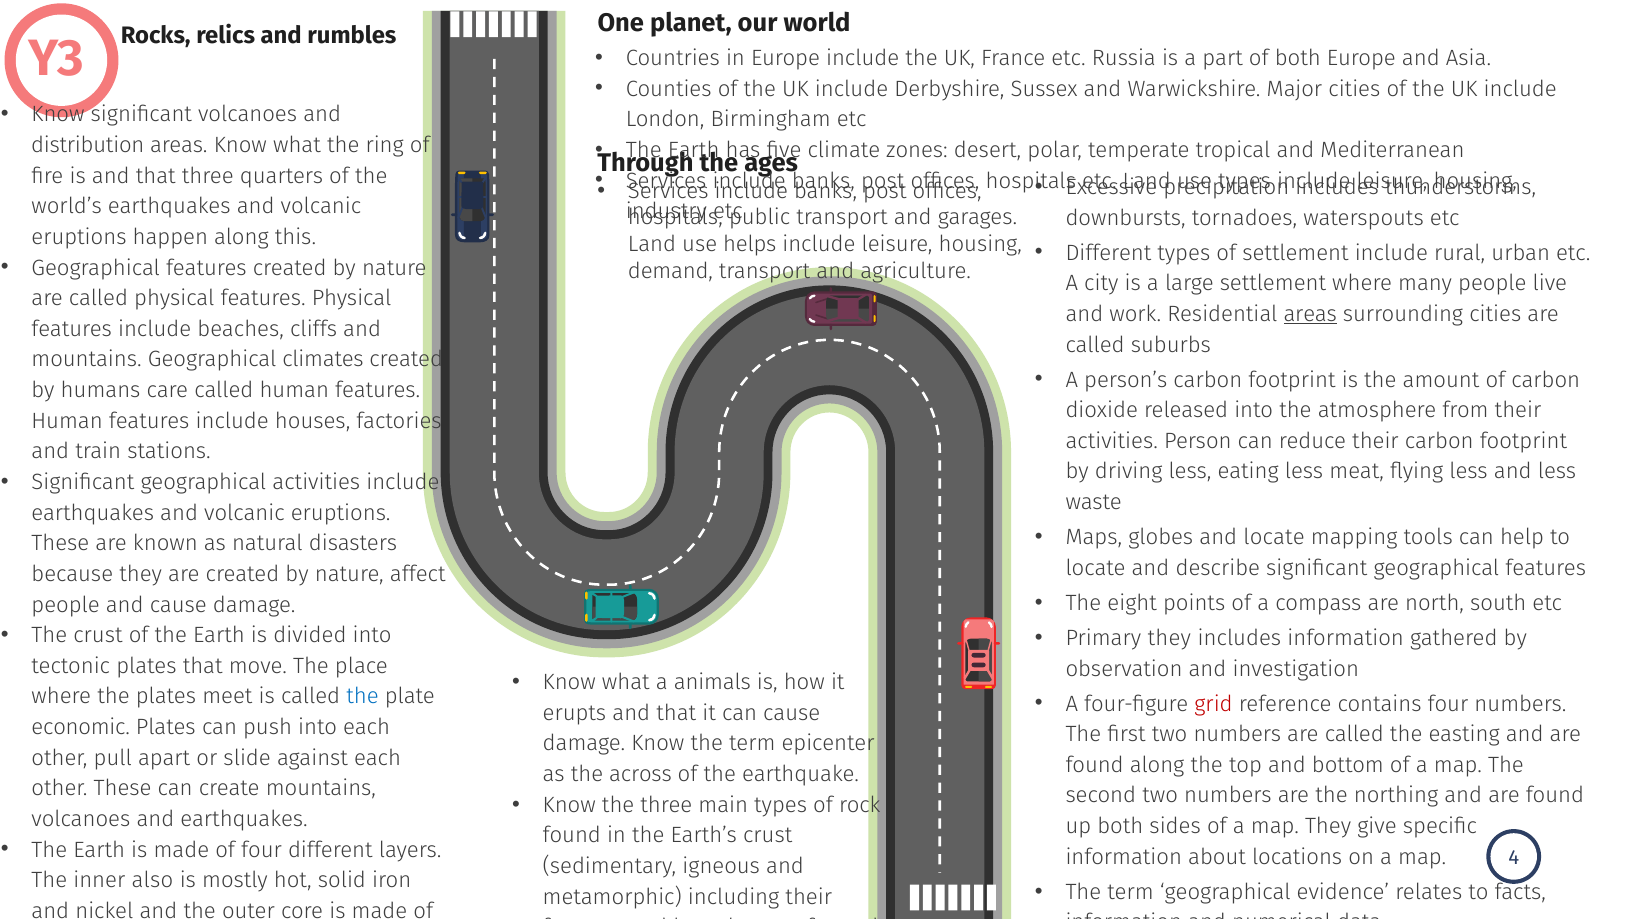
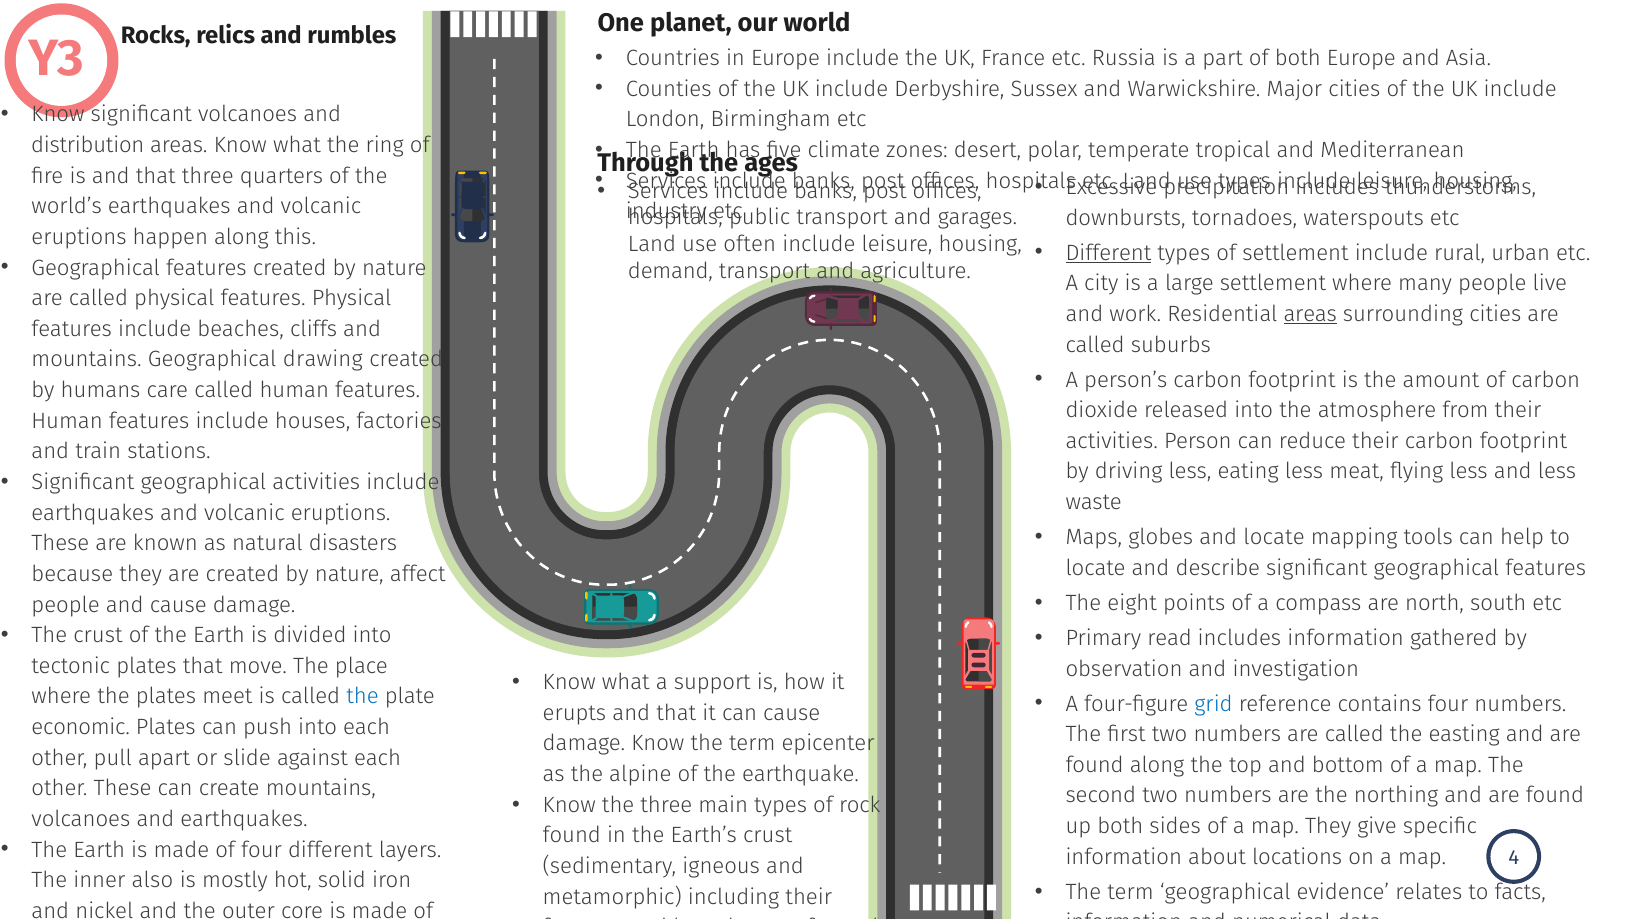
helps: helps -> often
Different at (1108, 253) underline: none -> present
climates: climates -> drawing
Primary they: they -> read
animals: animals -> support
grid colour: red -> blue
the across: across -> alpine
